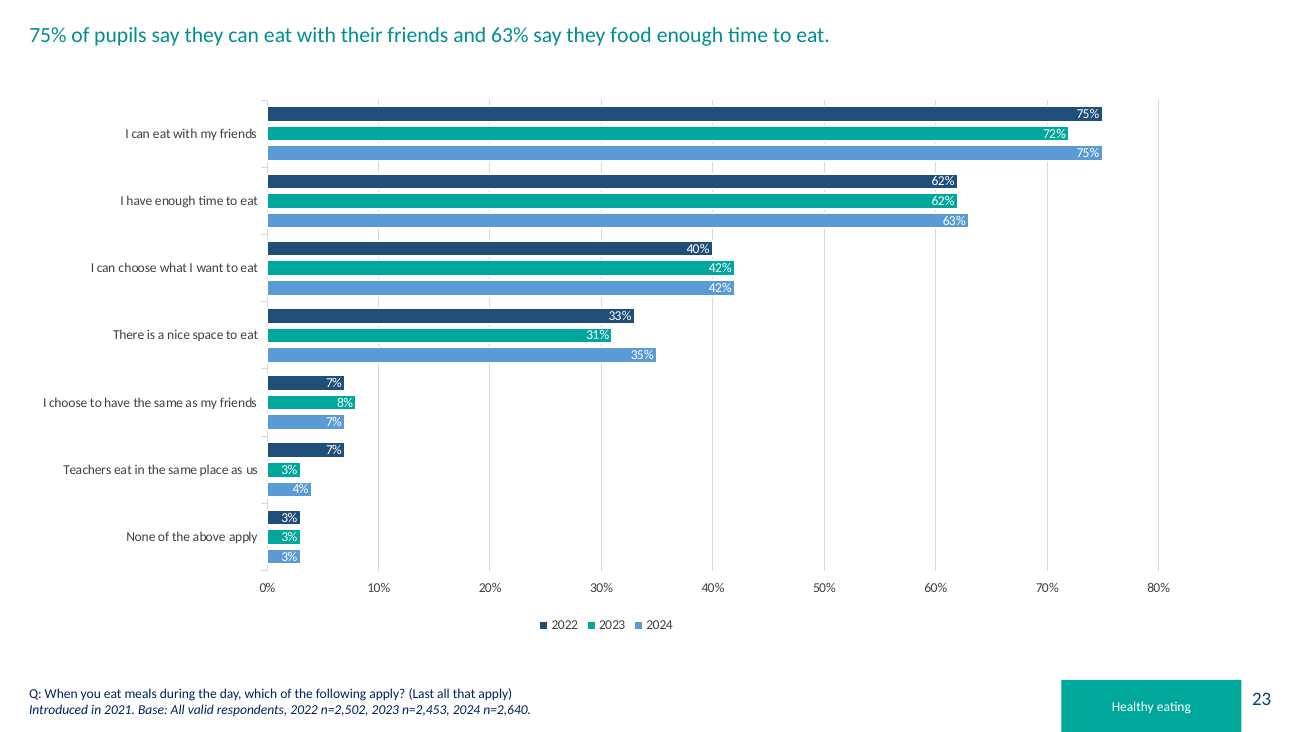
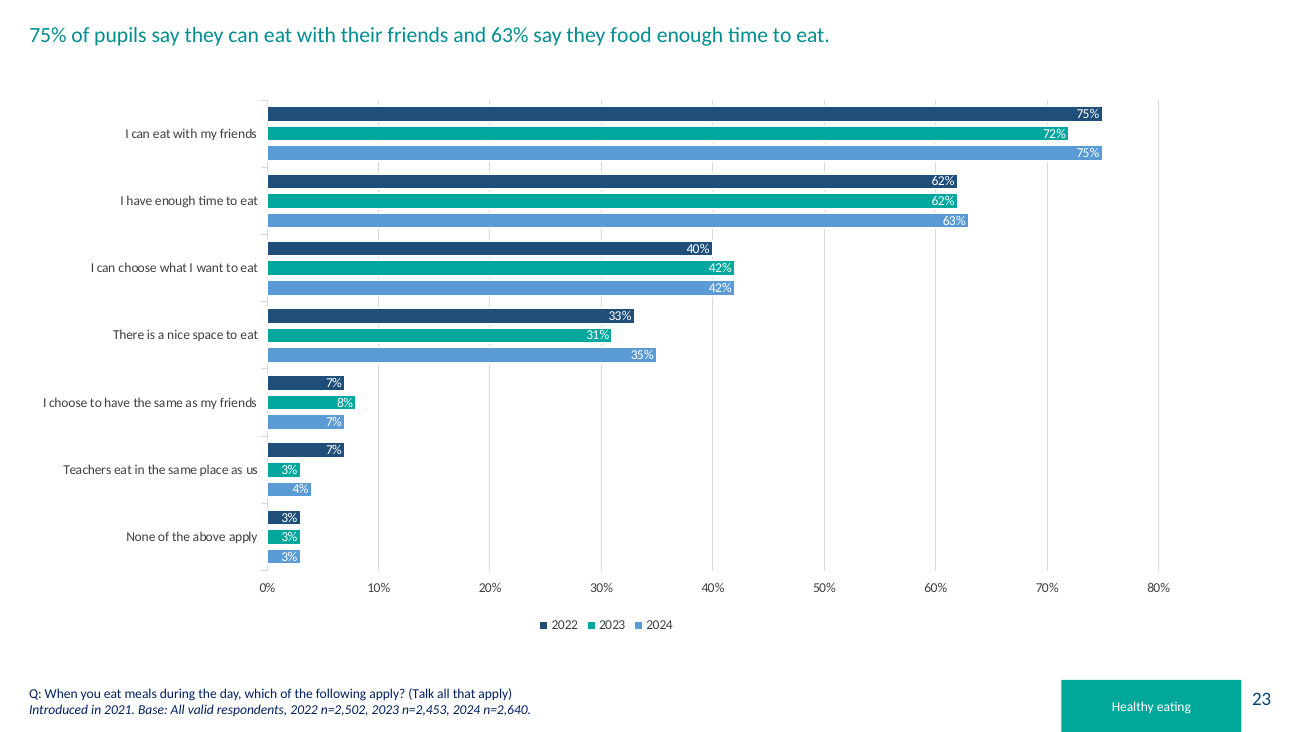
Last: Last -> Talk
